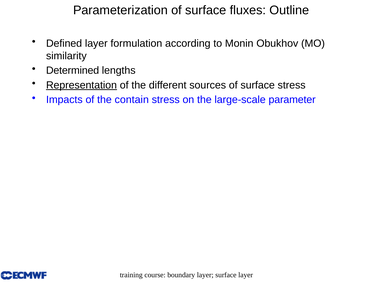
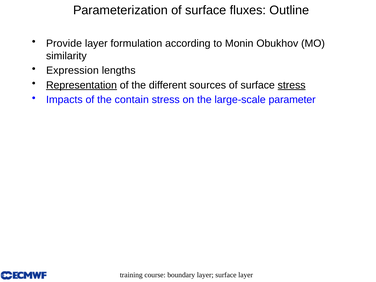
Defined: Defined -> Provide
Determined: Determined -> Expression
stress at (292, 85) underline: none -> present
